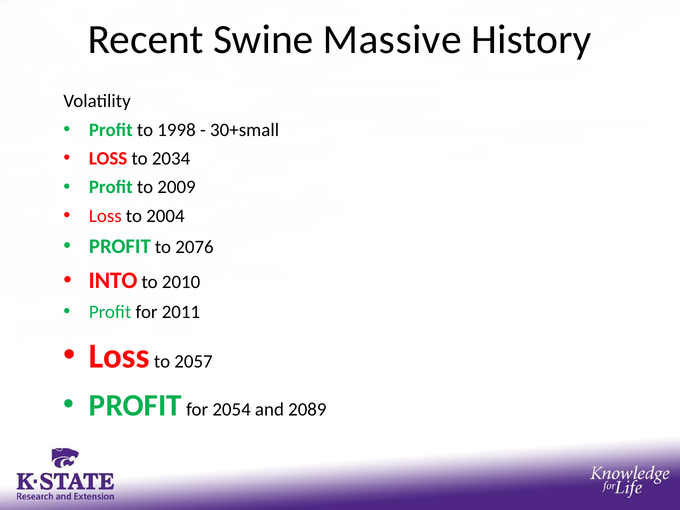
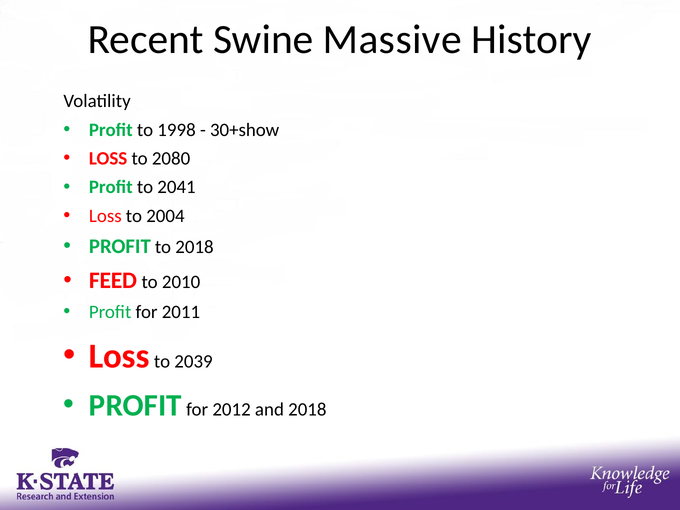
30+small: 30+small -> 30+show
2034: 2034 -> 2080
2009: 2009 -> 2041
to 2076: 2076 -> 2018
INTO: INTO -> FEED
2057: 2057 -> 2039
2054: 2054 -> 2012
and 2089: 2089 -> 2018
